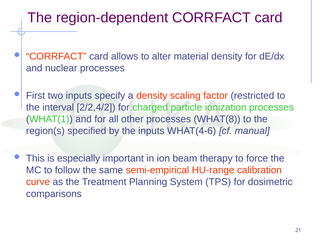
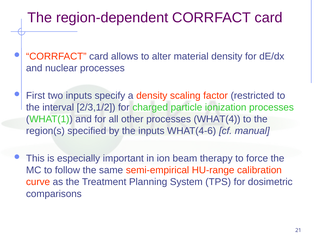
2/2,4/2: 2/2,4/2 -> 2/3,1/2
WHAT(8: WHAT(8 -> WHAT(4
